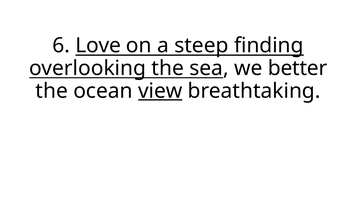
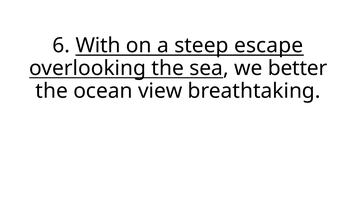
Love: Love -> With
finding: finding -> escape
view underline: present -> none
